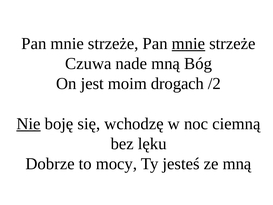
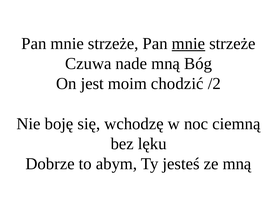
drogach: drogach -> chodzić
Nie underline: present -> none
mocy: mocy -> abym
